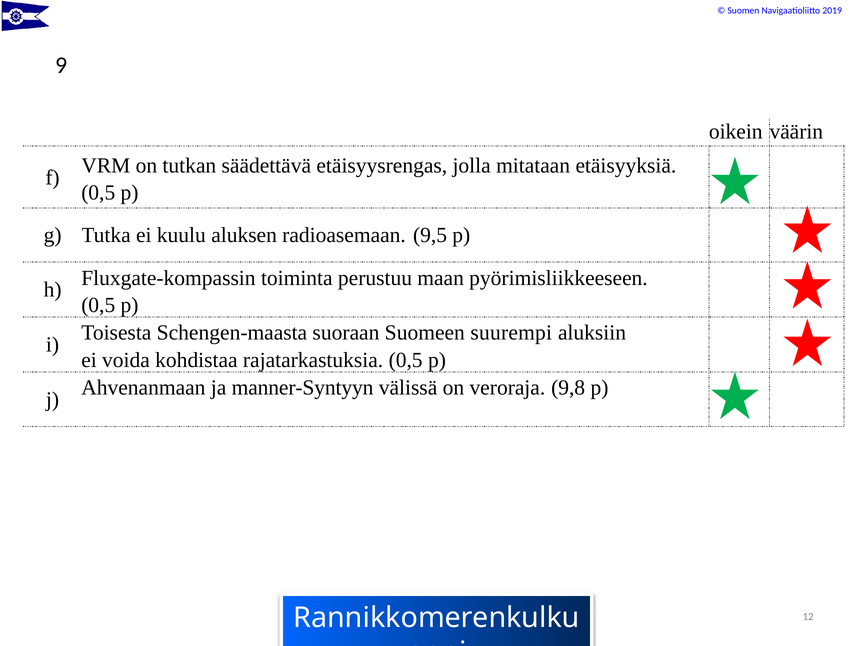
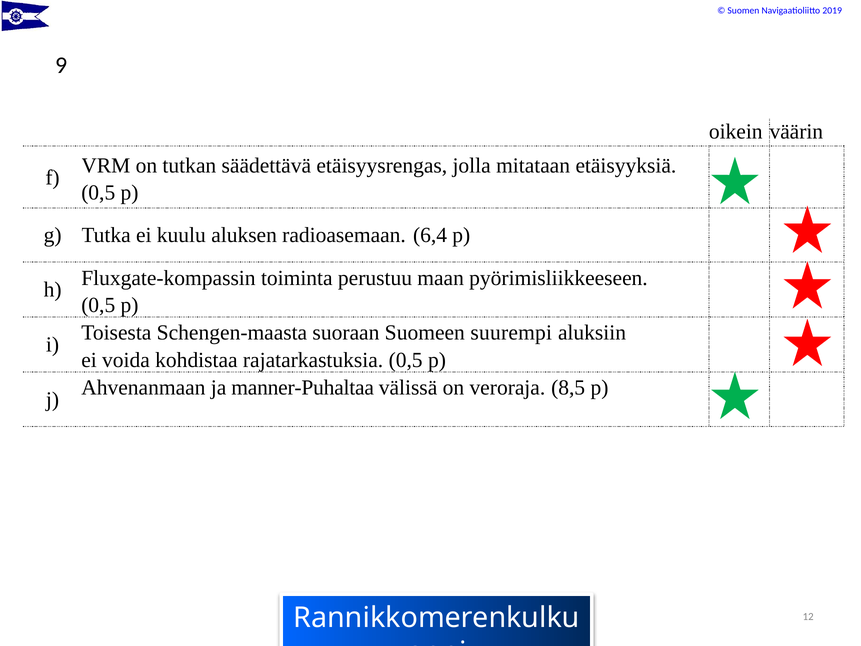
9,5: 9,5 -> 6,4
manner-Syntyyn: manner-Syntyyn -> manner-Puhaltaa
9,8: 9,8 -> 8,5
